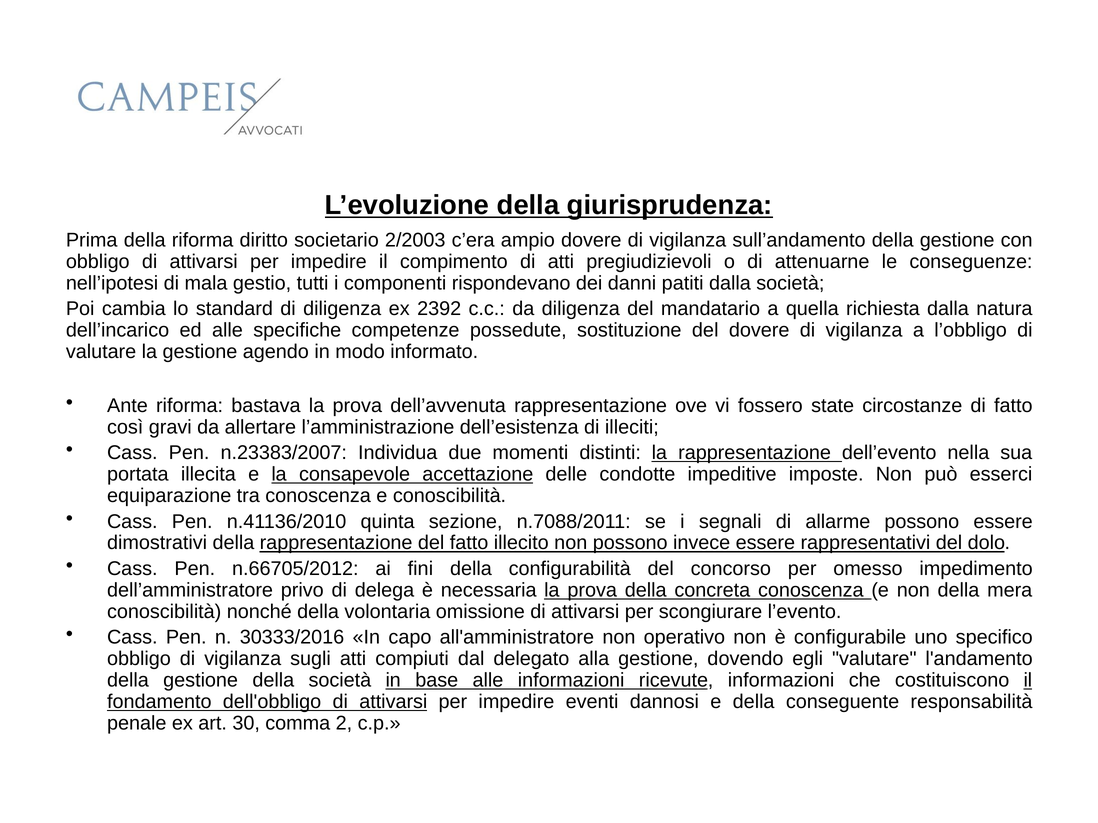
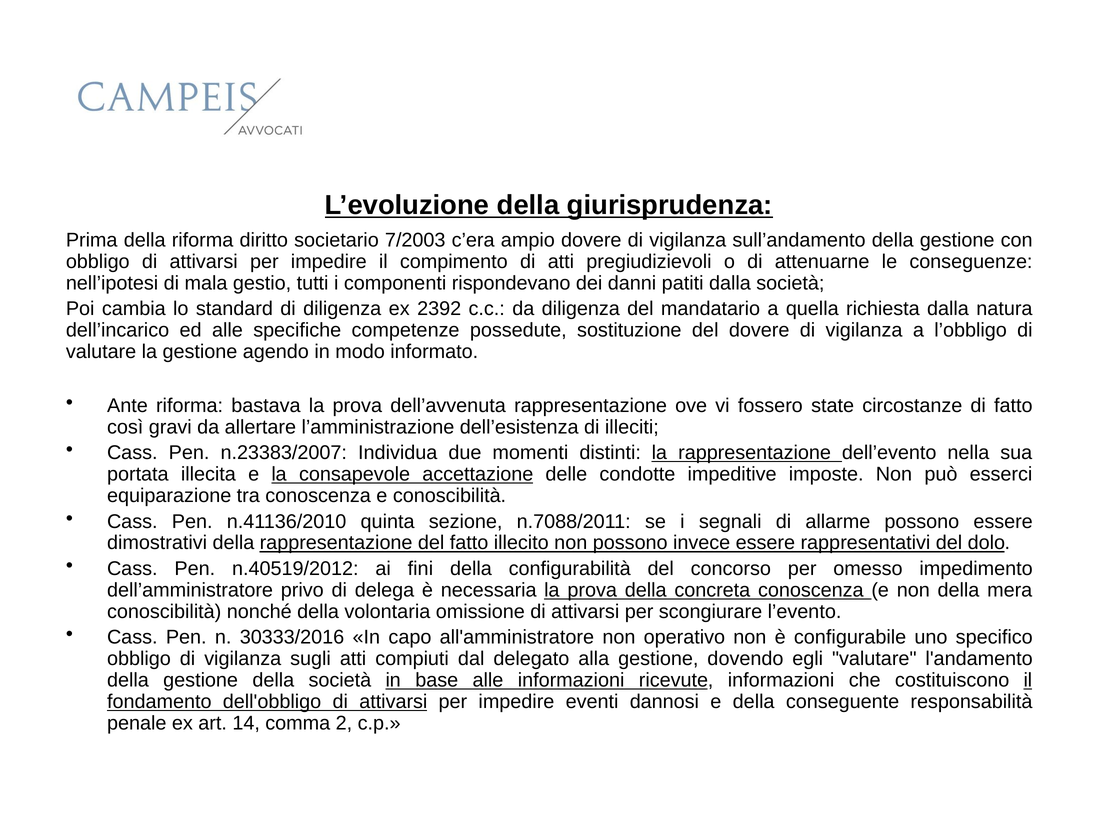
2/2003: 2/2003 -> 7/2003
n.66705/2012: n.66705/2012 -> n.40519/2012
30: 30 -> 14
